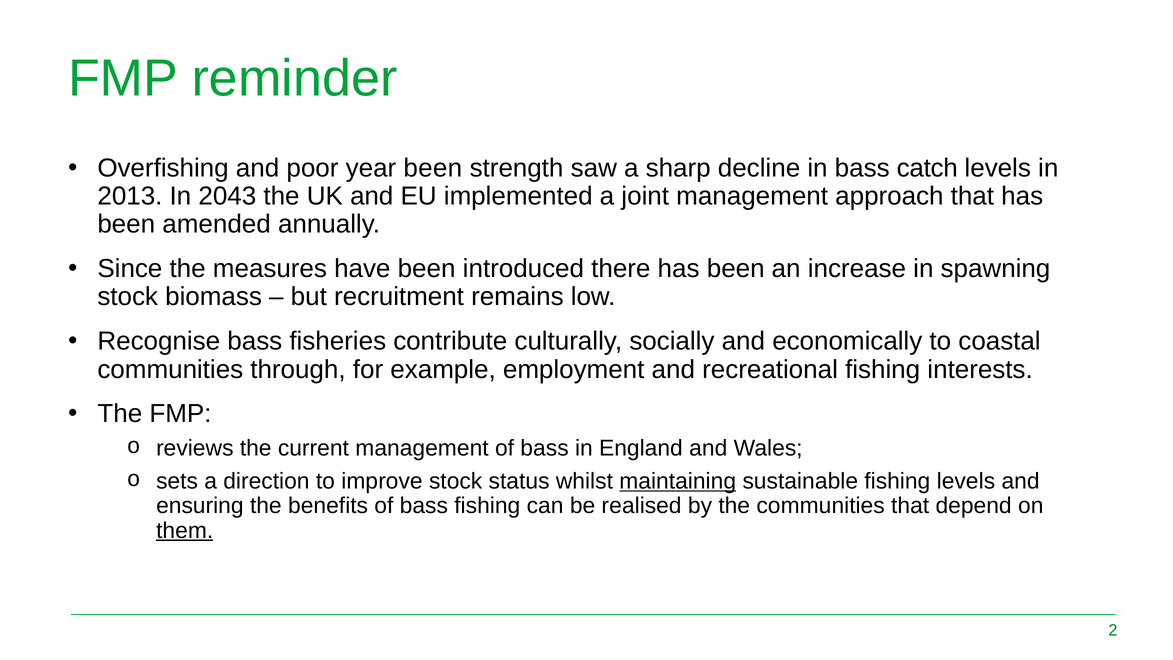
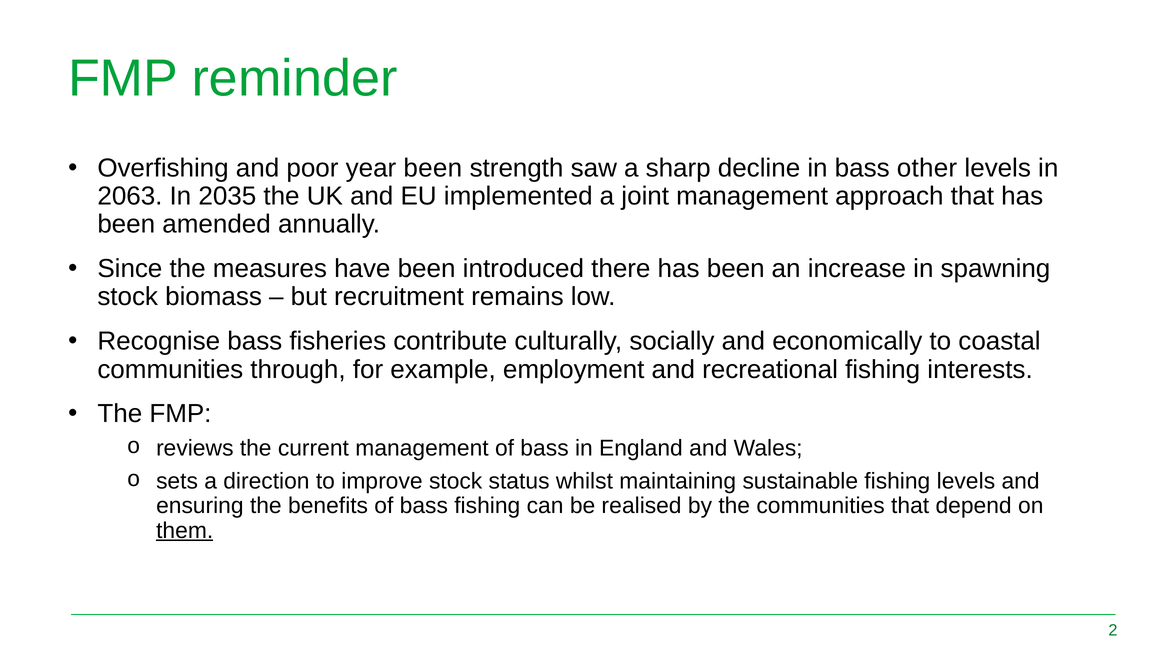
catch: catch -> other
2013: 2013 -> 2063
2043: 2043 -> 2035
maintaining underline: present -> none
